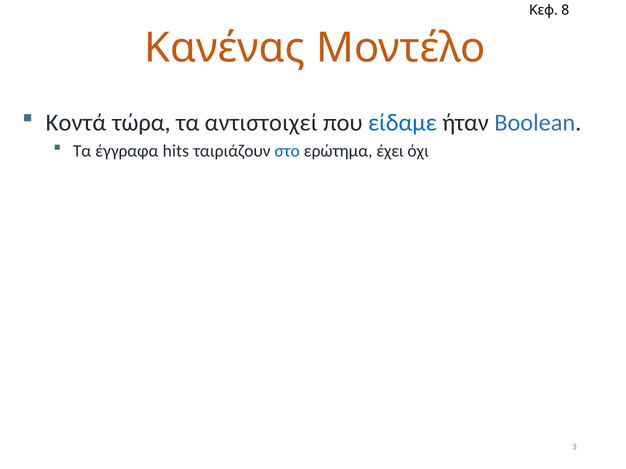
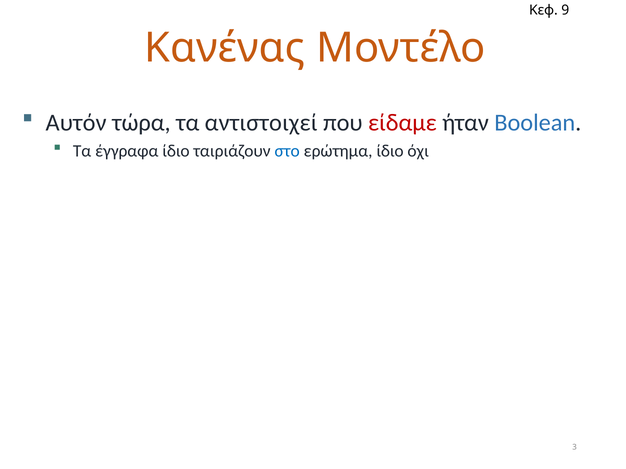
8: 8 -> 9
Κοντά: Κοντά -> Αυτόν
είδαμε colour: blue -> red
έγγραφα hits: hits -> ίδιο
ερώτημα έχει: έχει -> ίδιο
